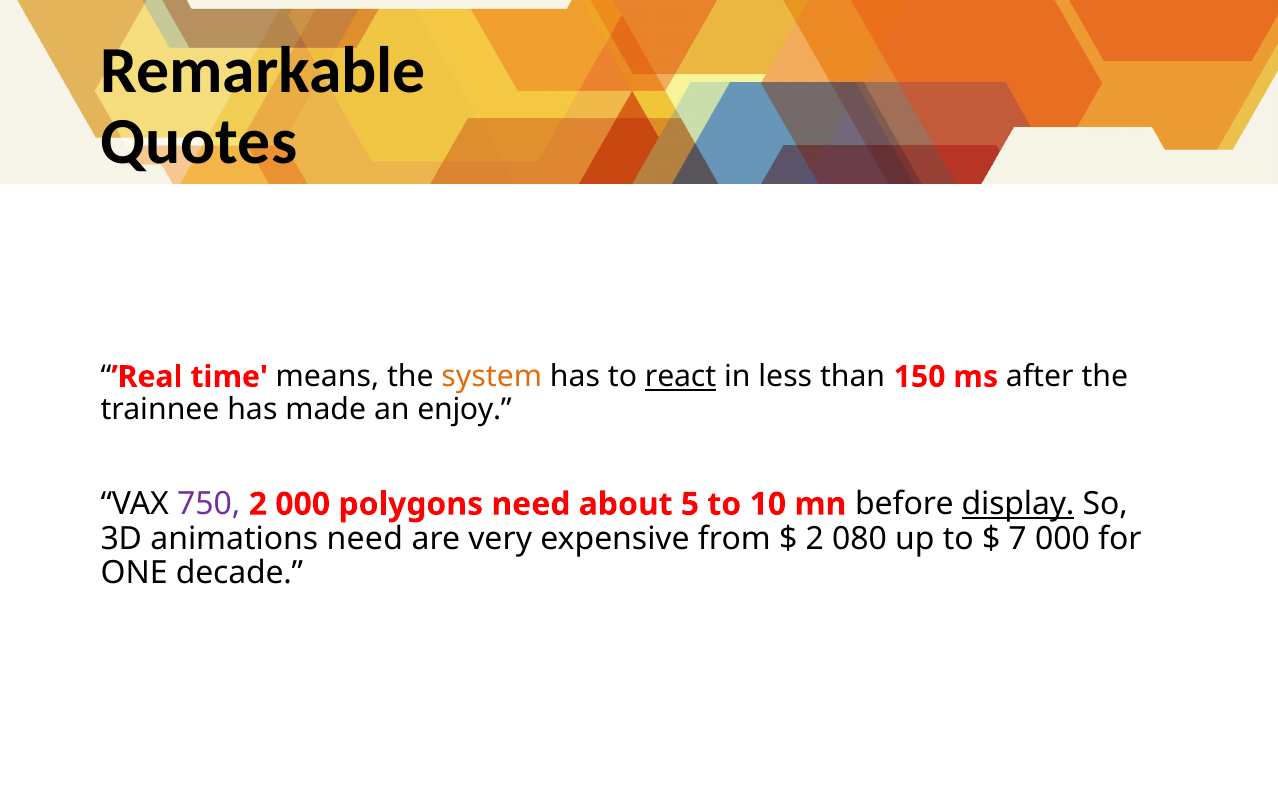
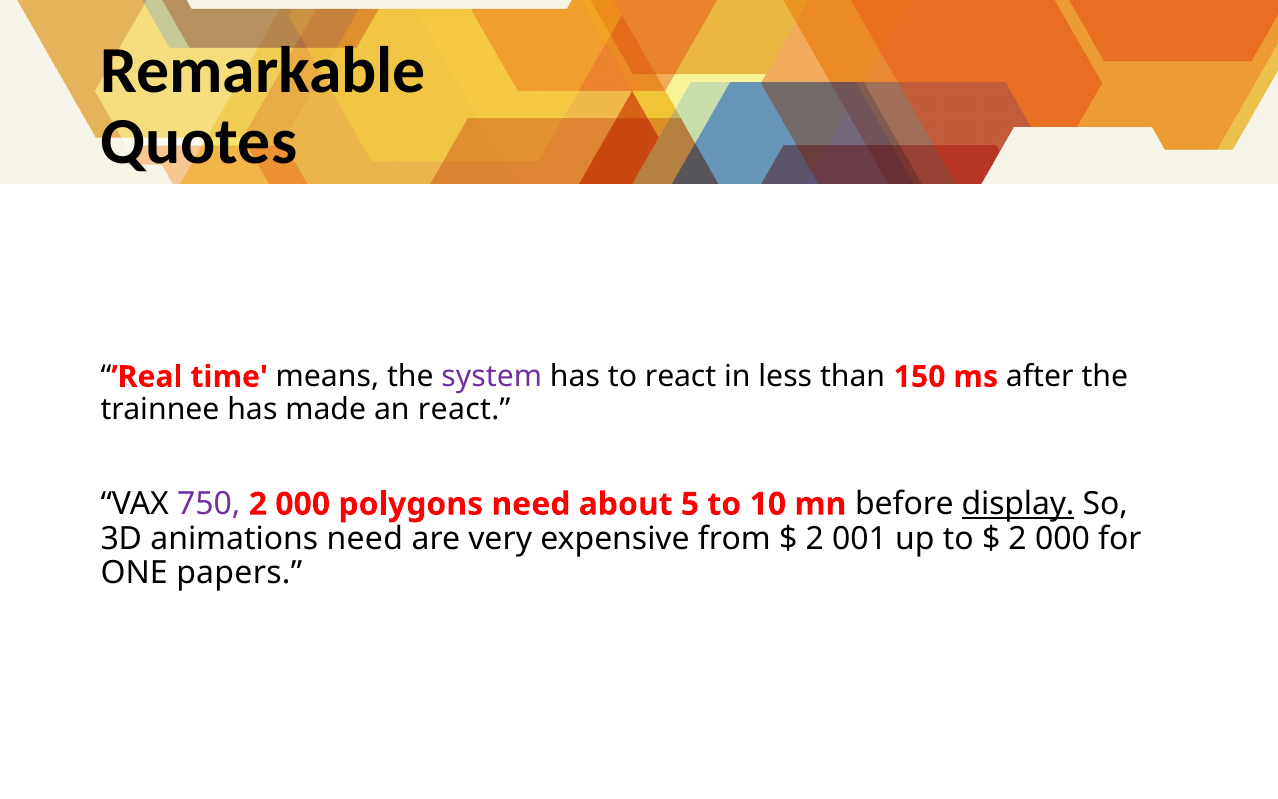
system colour: orange -> purple
react at (681, 377) underline: present -> none
an enjoy: enjoy -> react
080: 080 -> 001
7 at (1018, 539): 7 -> 2
decade: decade -> papers
